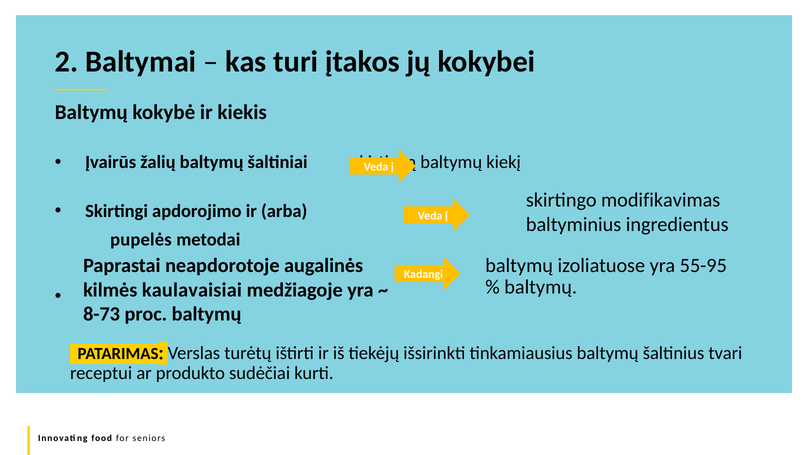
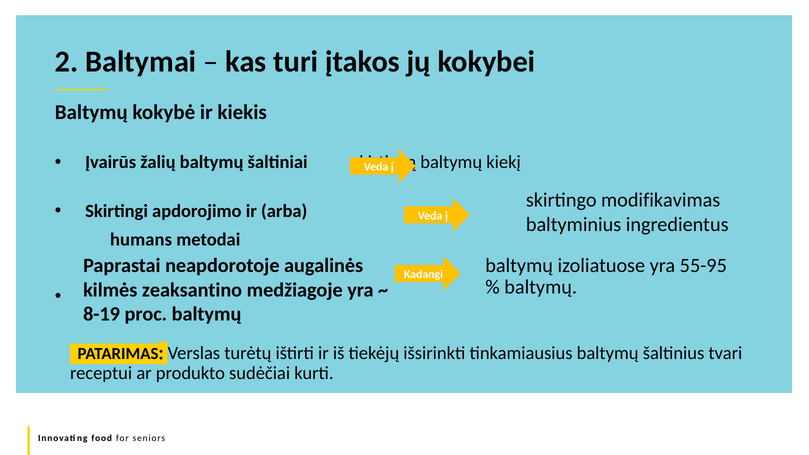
pupelės: pupelės -> humans
kaulavaisiai: kaulavaisiai -> zeaksantino
8-73: 8-73 -> 8-19
